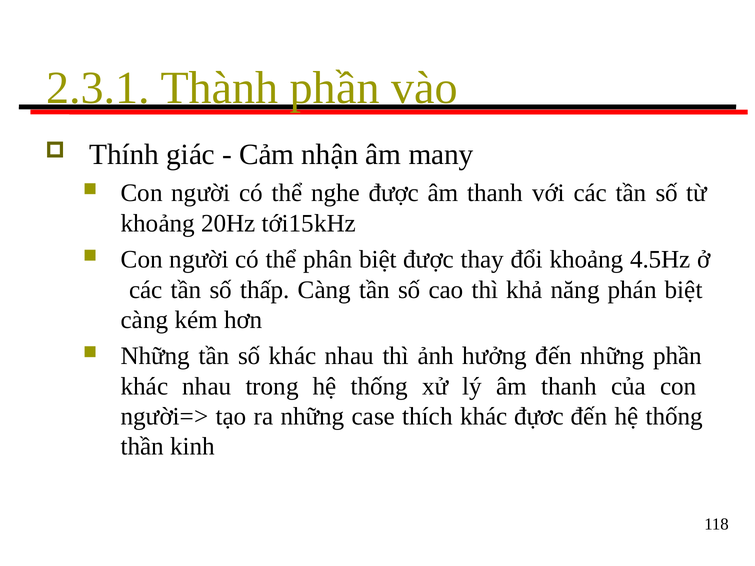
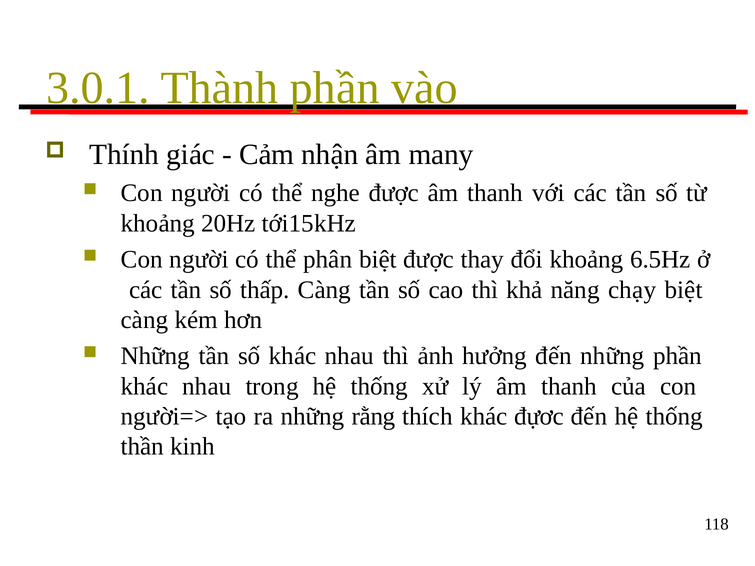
2.3.1: 2.3.1 -> 3.0.1
4.5Hz: 4.5Hz -> 6.5Hz
phán: phán -> chạy
case: case -> rằng
